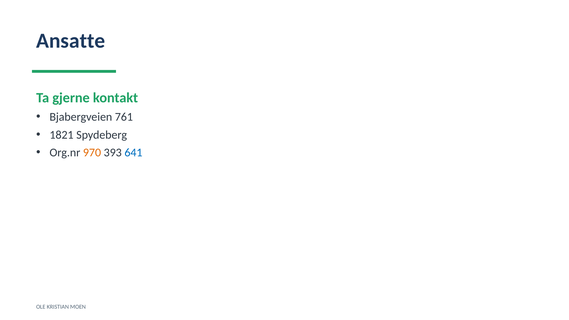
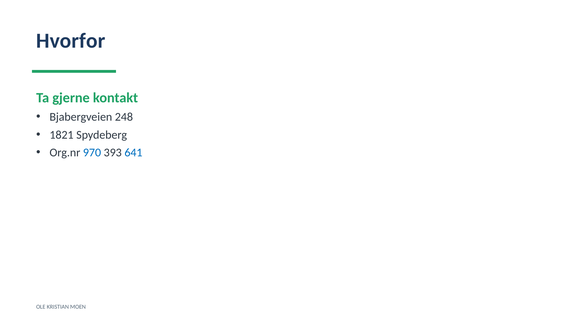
Ansatte: Ansatte -> Hvorfor
761: 761 -> 248
970 colour: orange -> blue
